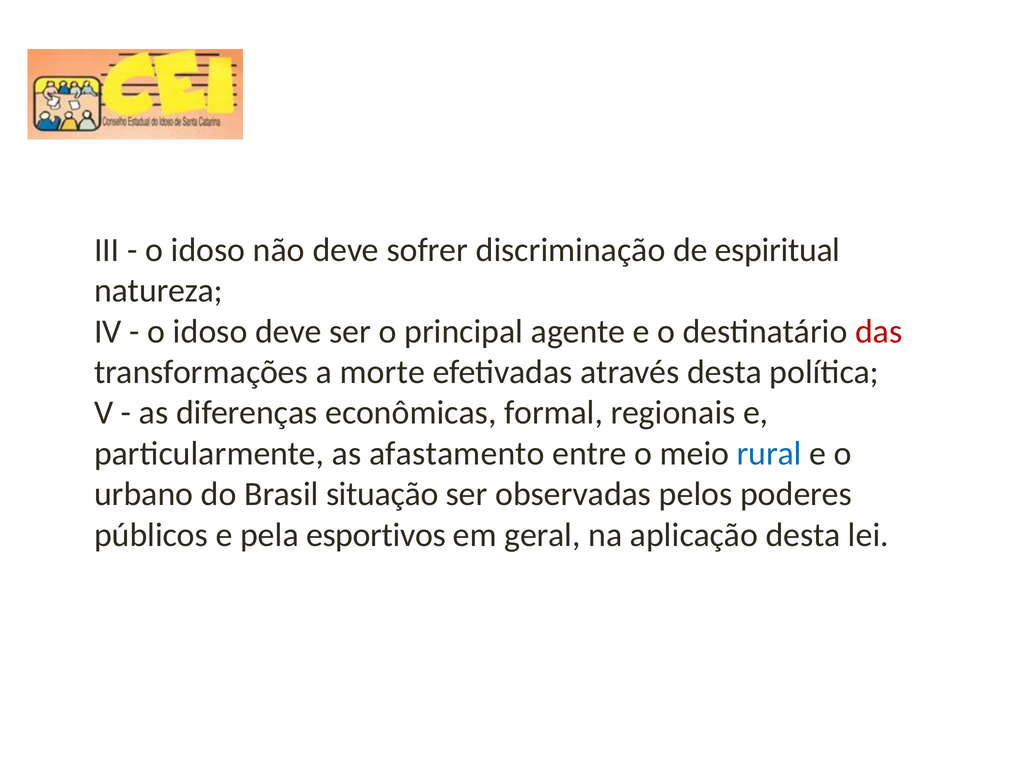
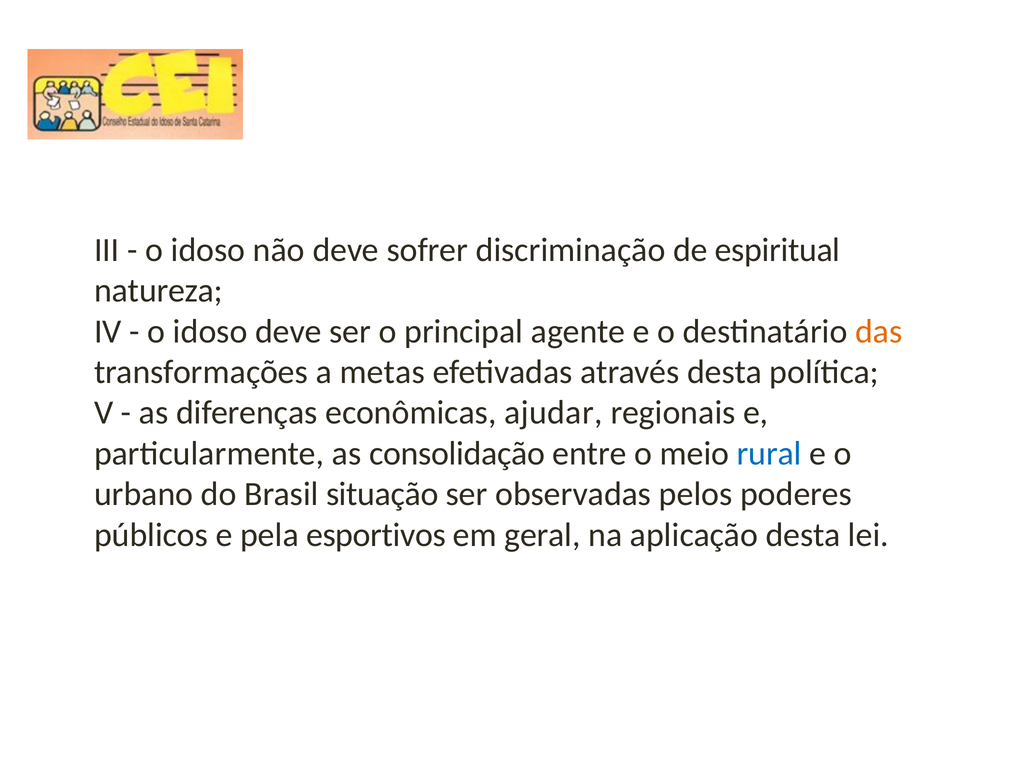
das colour: red -> orange
morte: morte -> metas
formal: formal -> ajudar
afastamento: afastamento -> consolidação
